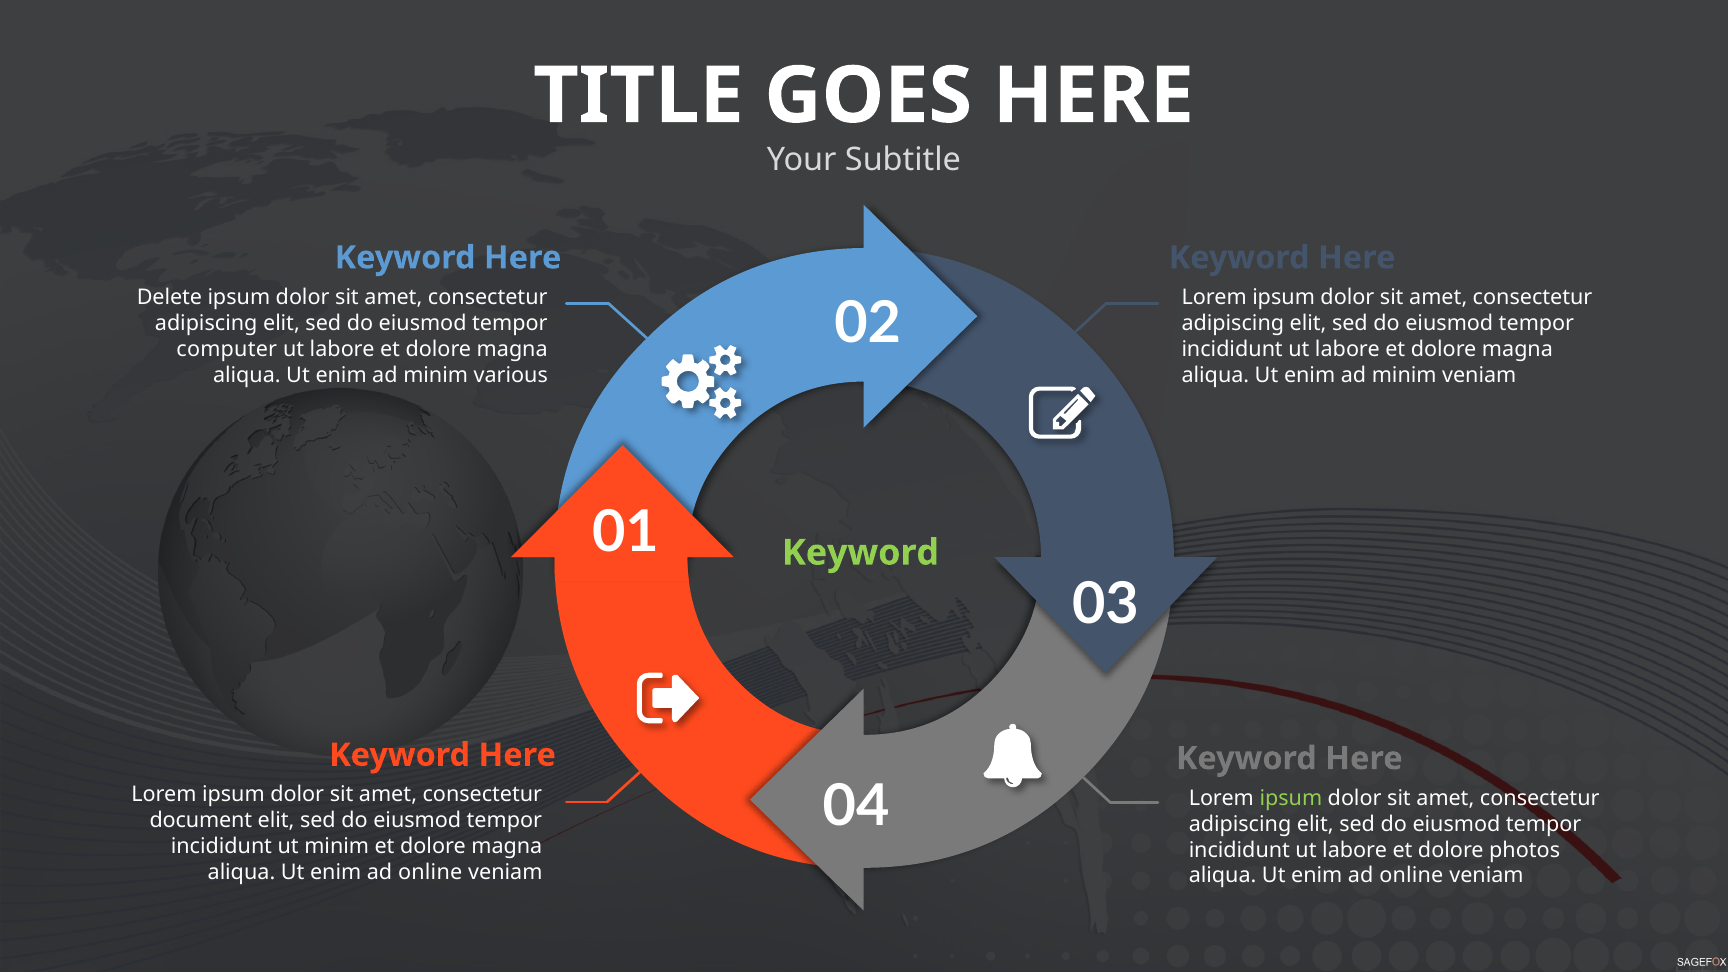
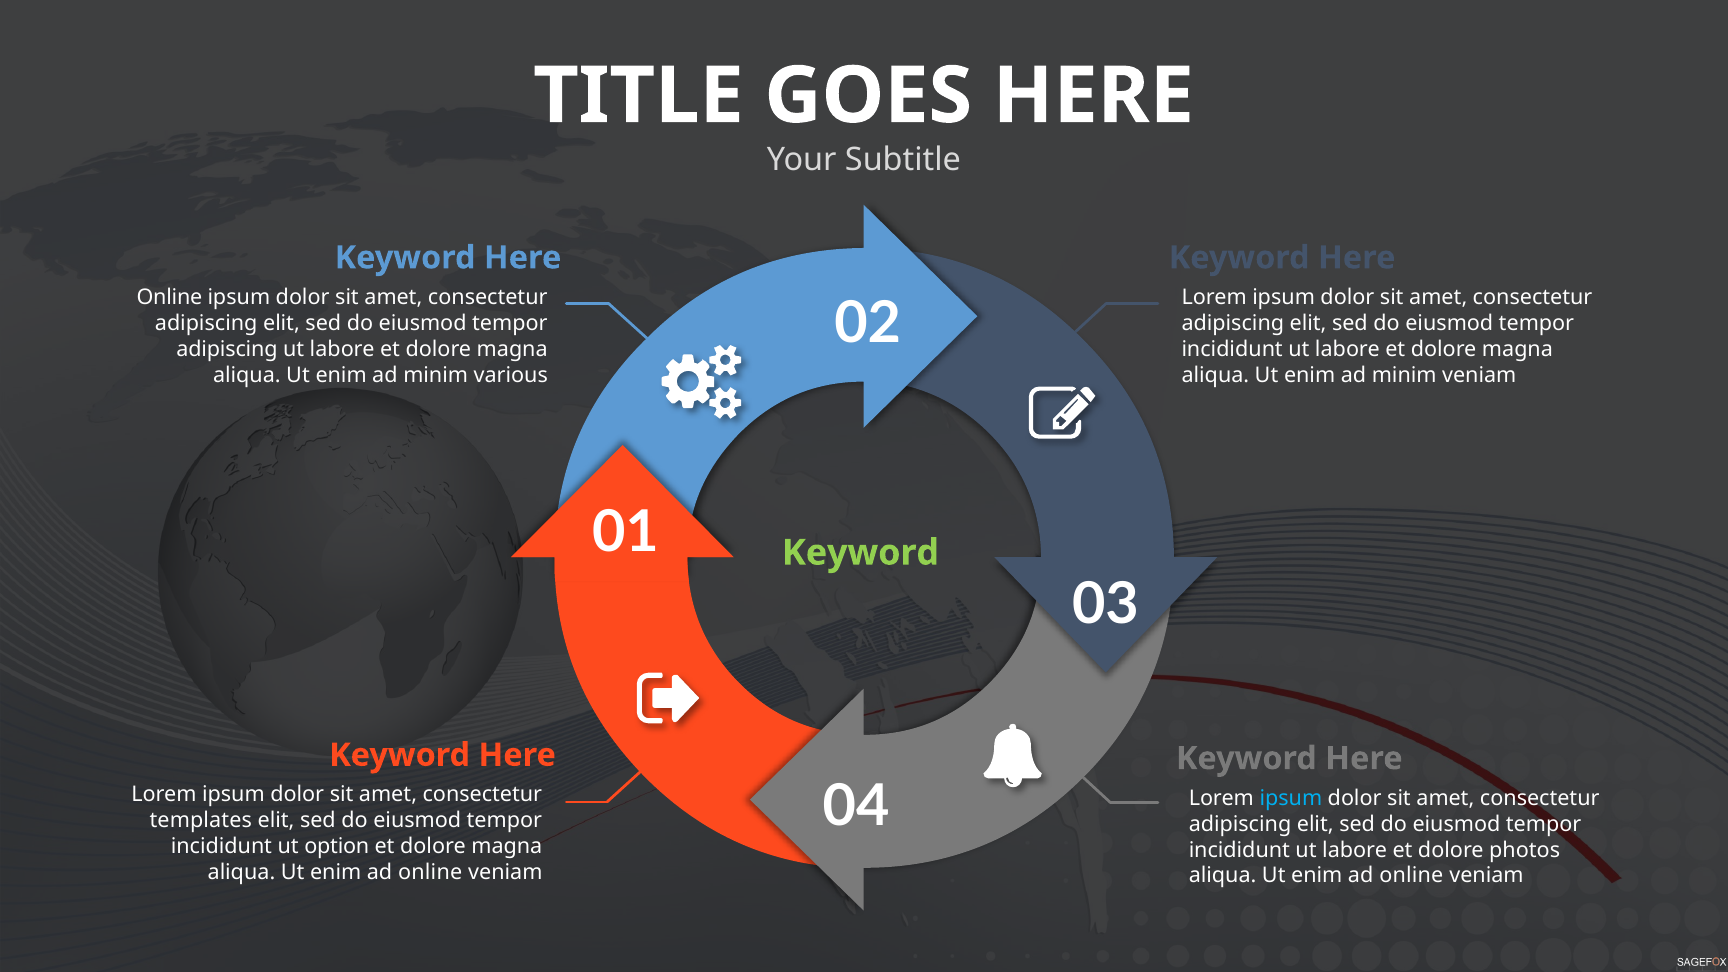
Delete at (169, 297): Delete -> Online
computer at (227, 349): computer -> adipiscing
ipsum at (1291, 798) colour: light green -> light blue
document: document -> templates
ut minim: minim -> option
